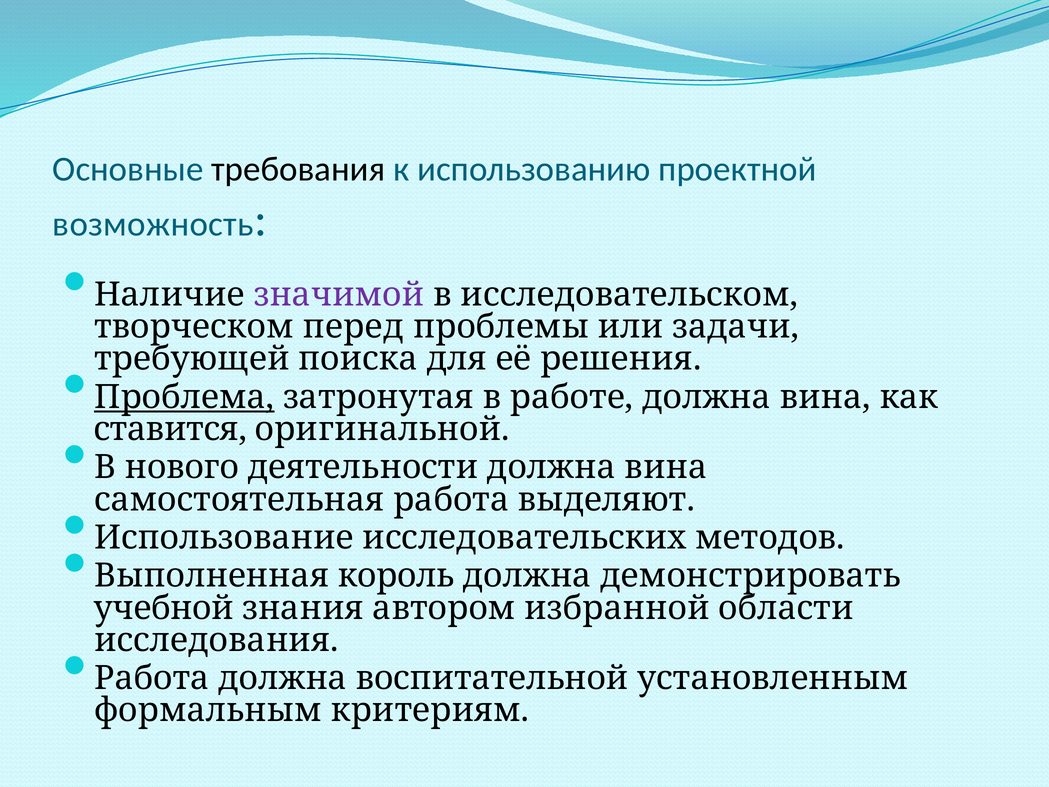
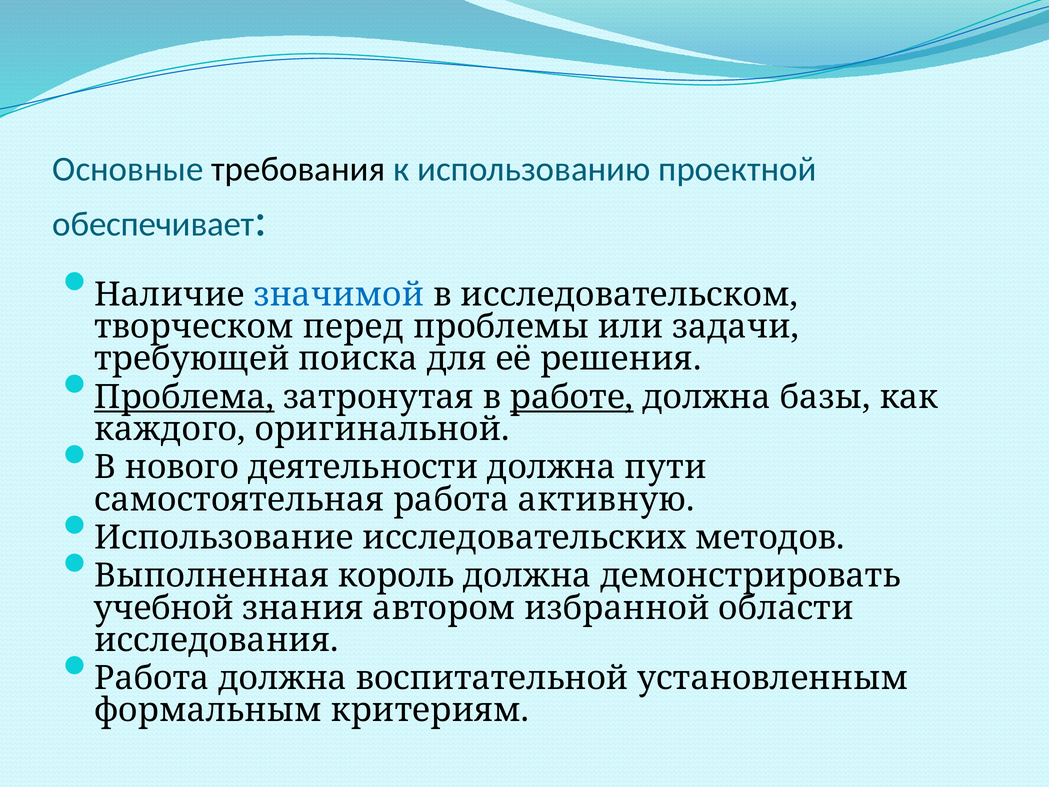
возможность: возможность -> обеспечивает
значимой colour: purple -> blue
работе underline: none -> present
вина at (825, 397): вина -> базы
ставится: ставится -> каждого
деятельности должна вина: вина -> пути
выделяют: выделяют -> активную
